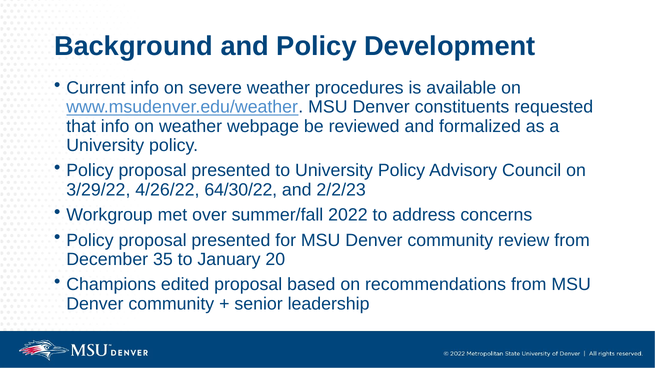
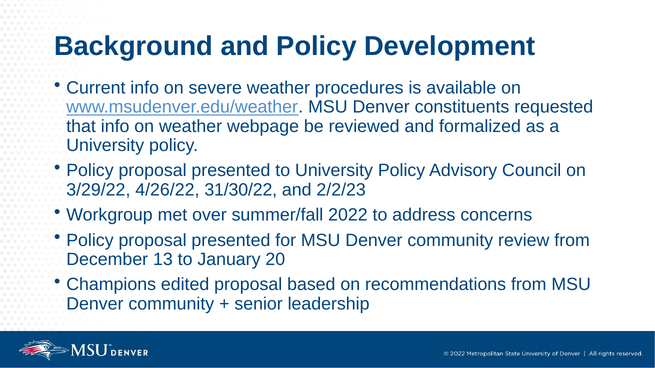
64/30/22: 64/30/22 -> 31/30/22
35: 35 -> 13
